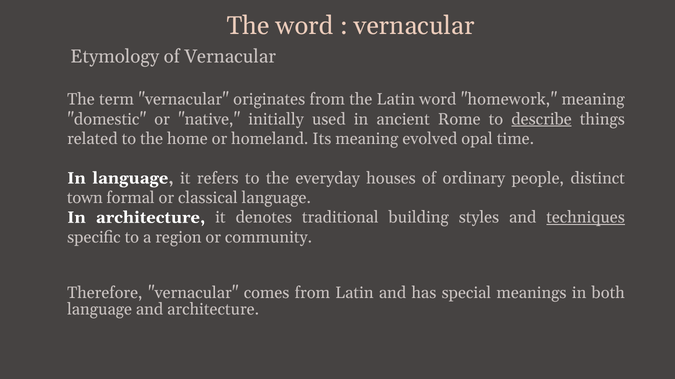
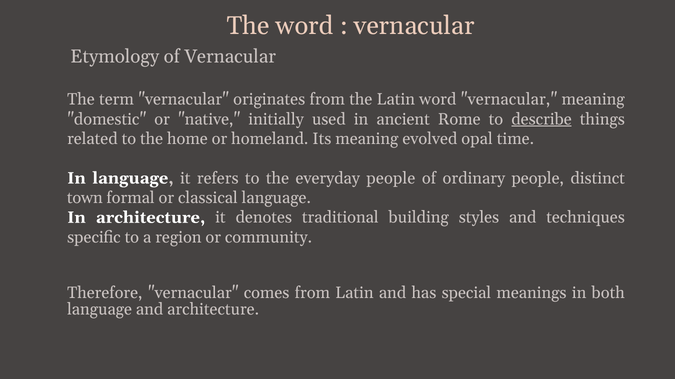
word homework: homework -> vernacular
everyday houses: houses -> people
techniques underline: present -> none
